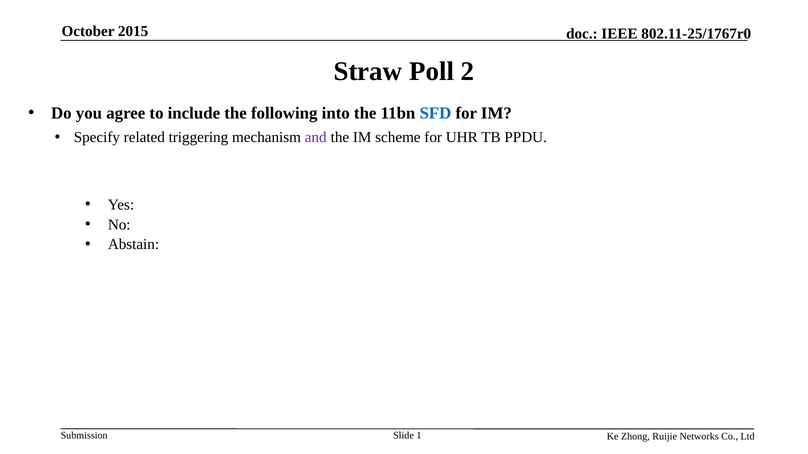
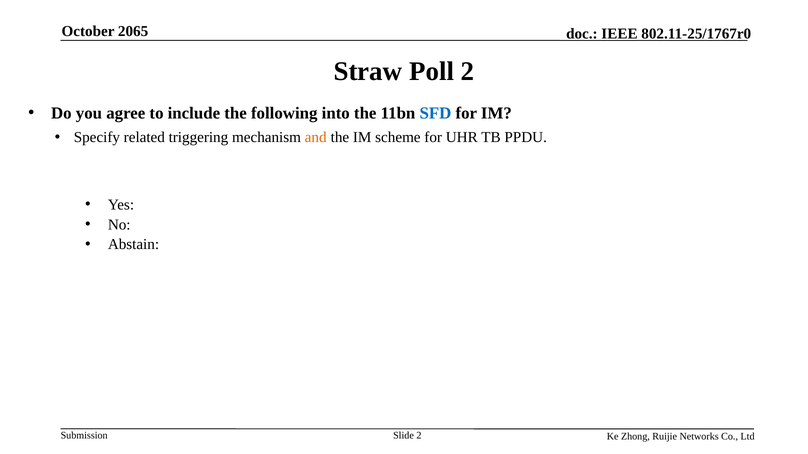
2015: 2015 -> 2065
and colour: purple -> orange
Slide 1: 1 -> 2
